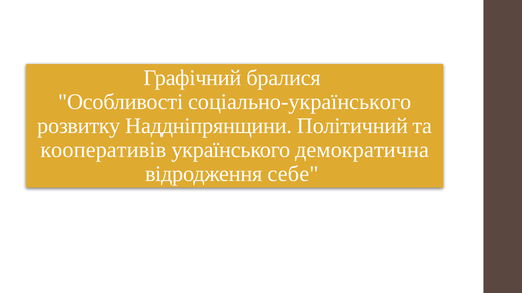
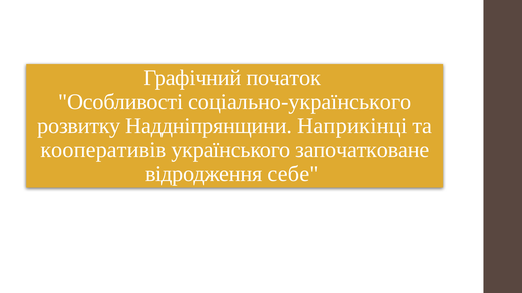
бралися: бралися -> початок
Політичний: Політичний -> Наприкінці
демократична: демократична -> започатковане
